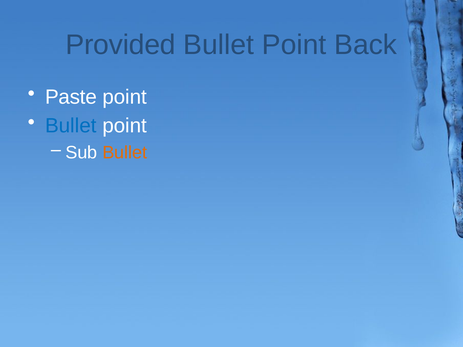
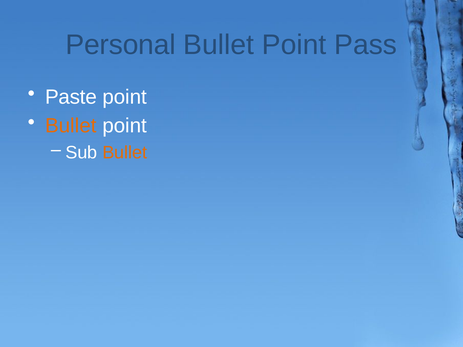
Provided: Provided -> Personal
Back: Back -> Pass
Bullet at (71, 126) colour: blue -> orange
